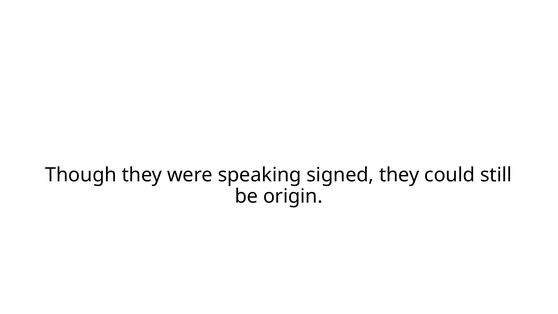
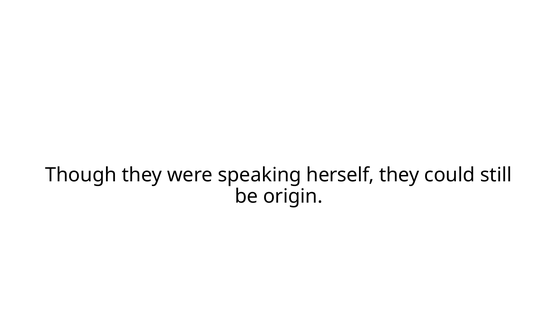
signed: signed -> herself
